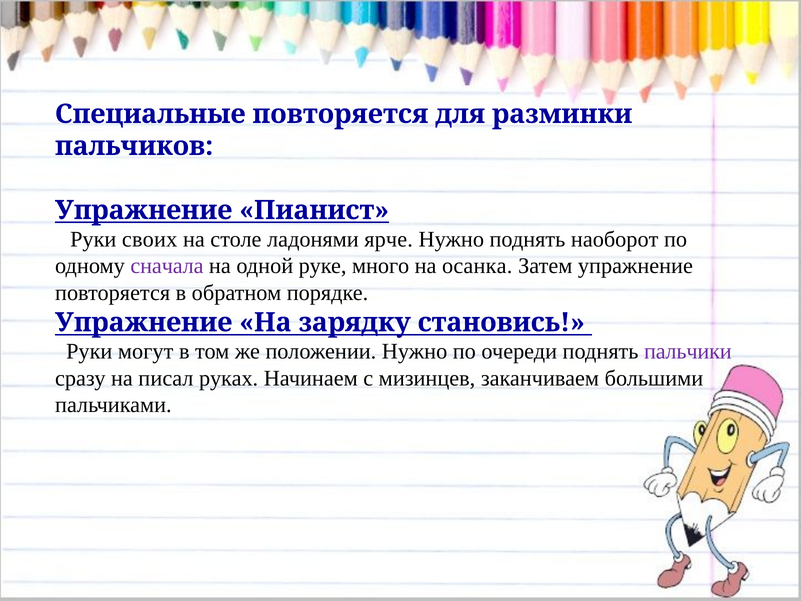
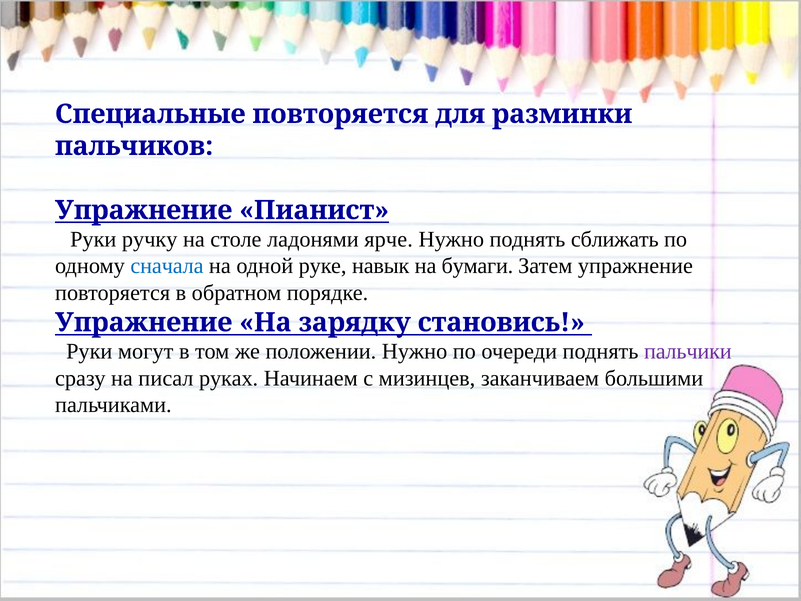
своих: своих -> ручку
наоборот: наоборот -> сближать
сначала colour: purple -> blue
много: много -> навык
осанка: осанка -> бумаги
